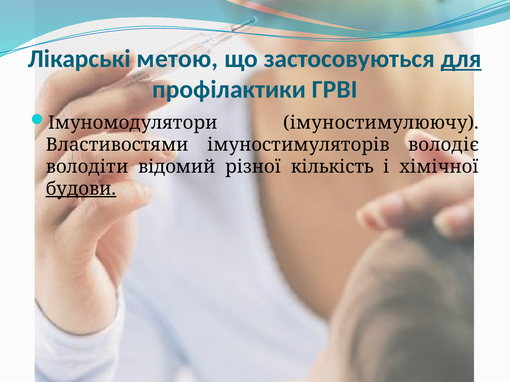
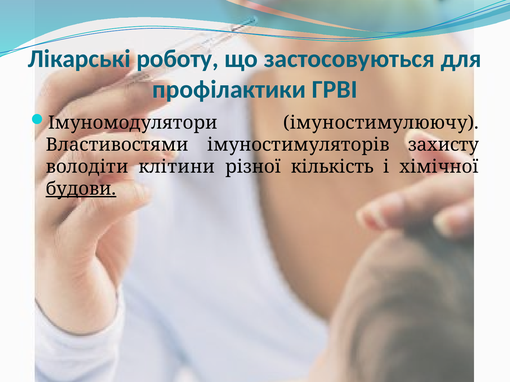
метою: метою -> роботу
для underline: present -> none
володіє: володіє -> захисту
відомий: відомий -> клітини
